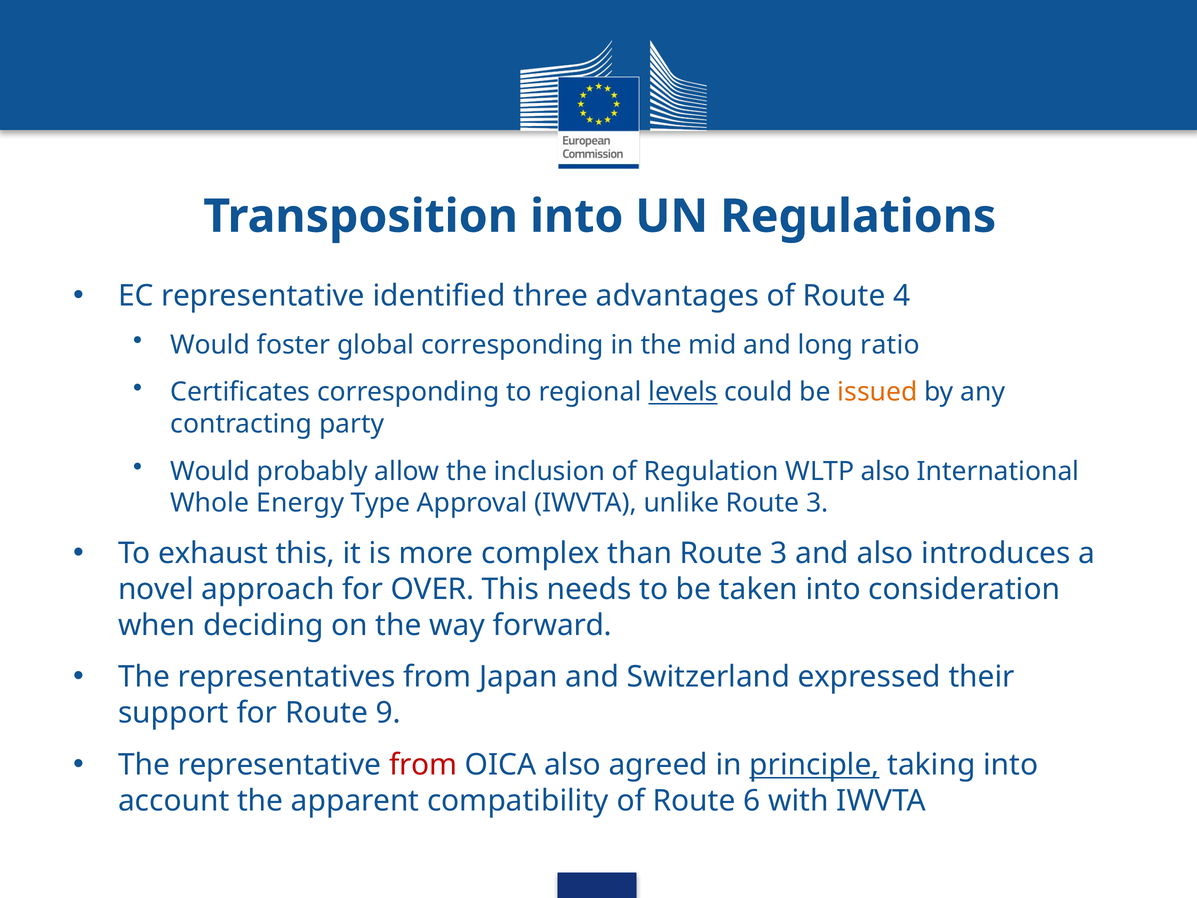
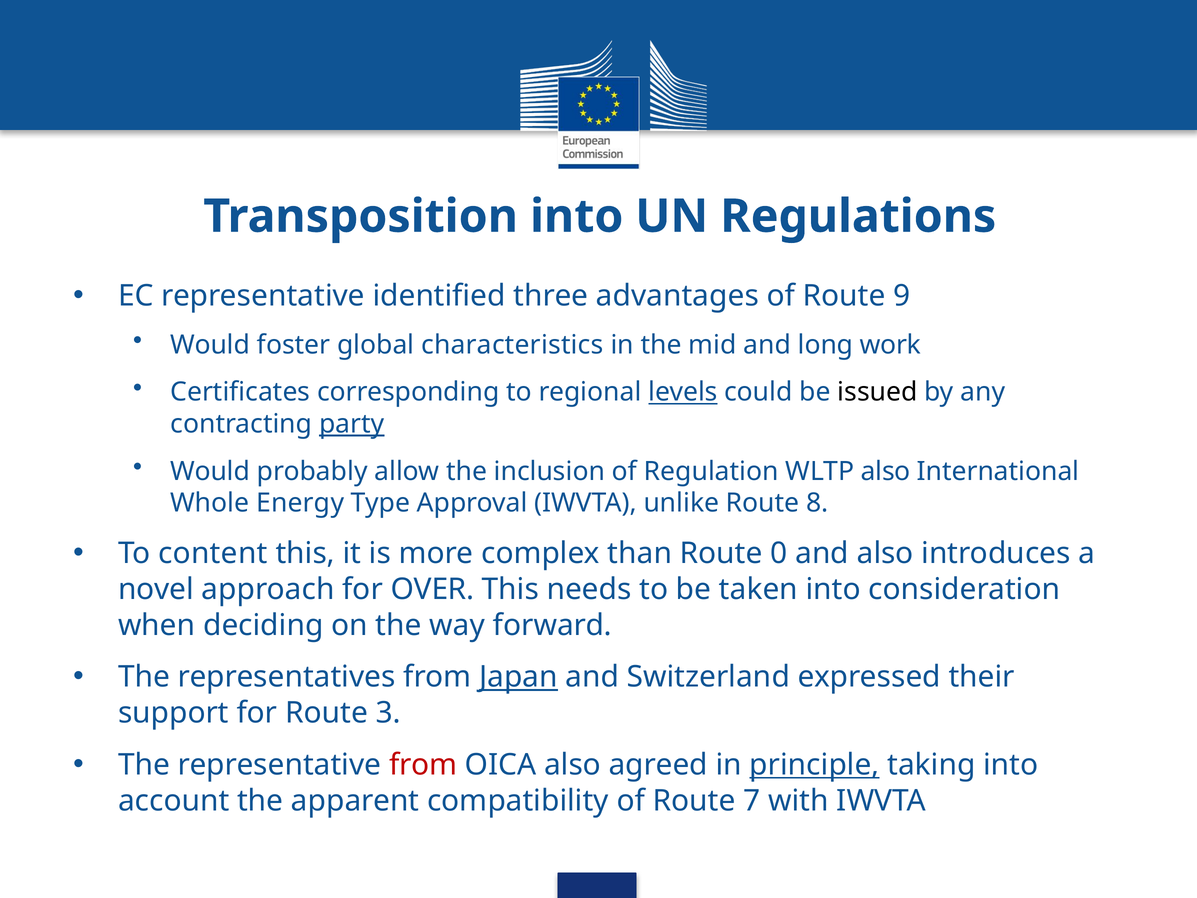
4: 4 -> 9
global corresponding: corresponding -> characteristics
ratio: ratio -> work
issued colour: orange -> black
party underline: none -> present
unlike Route 3: 3 -> 8
exhaust: exhaust -> content
than Route 3: 3 -> 0
Japan underline: none -> present
9: 9 -> 3
6: 6 -> 7
